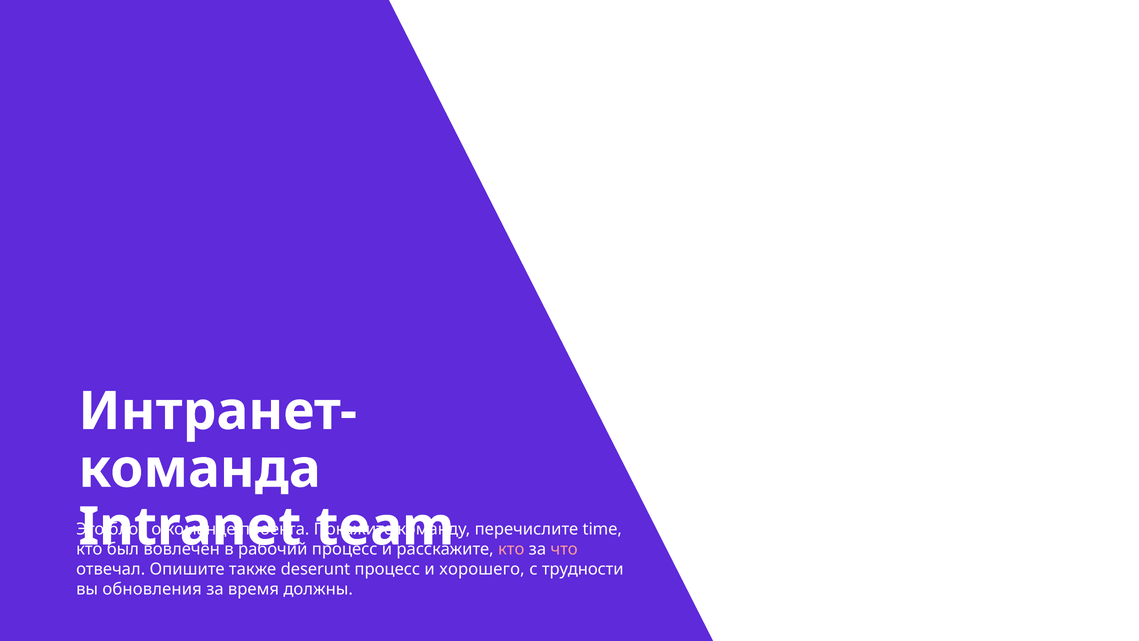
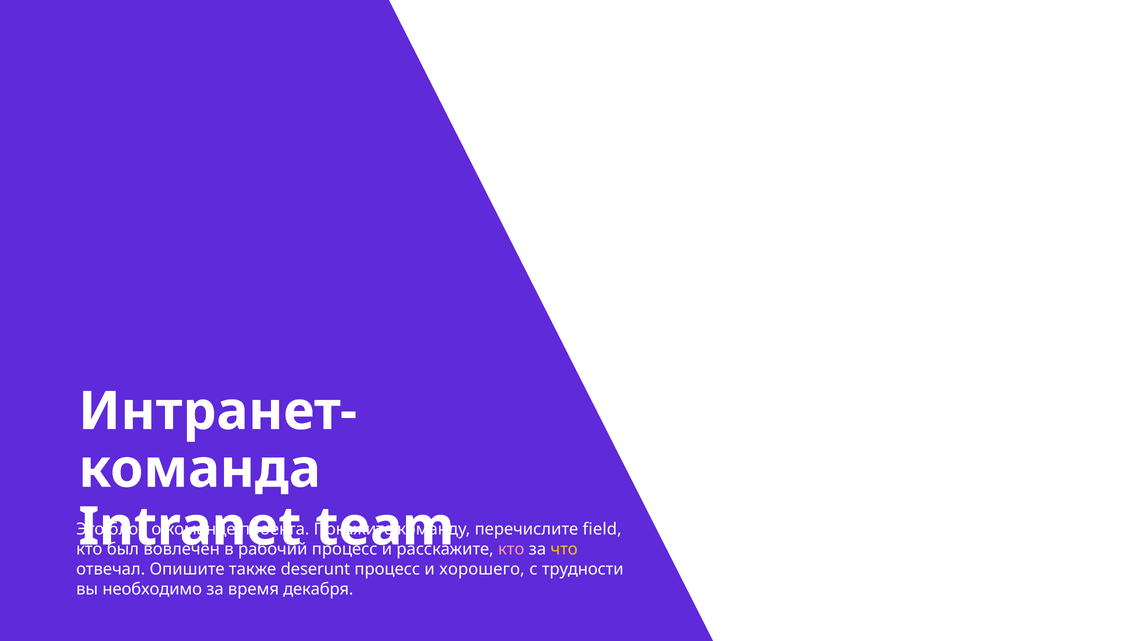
time: time -> field
что colour: pink -> yellow
обновления: обновления -> необходимо
должны: должны -> декабря
